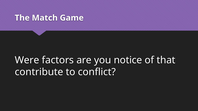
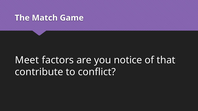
Were: Were -> Meet
